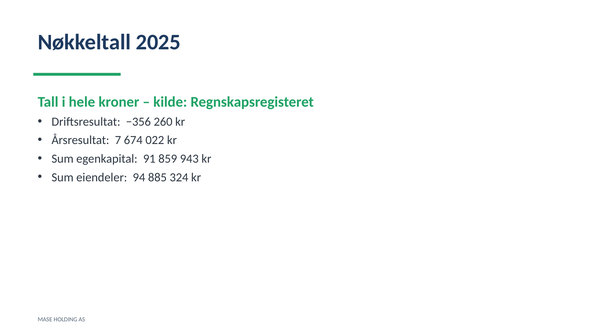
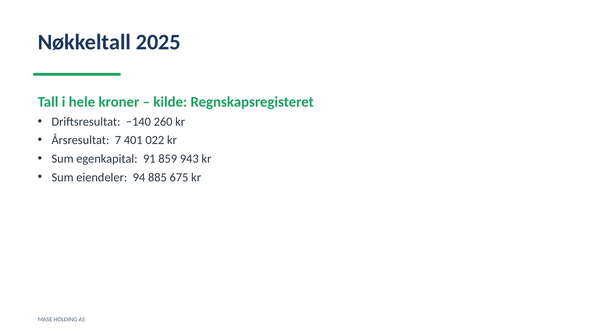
−356: −356 -> −140
674: 674 -> 401
324: 324 -> 675
